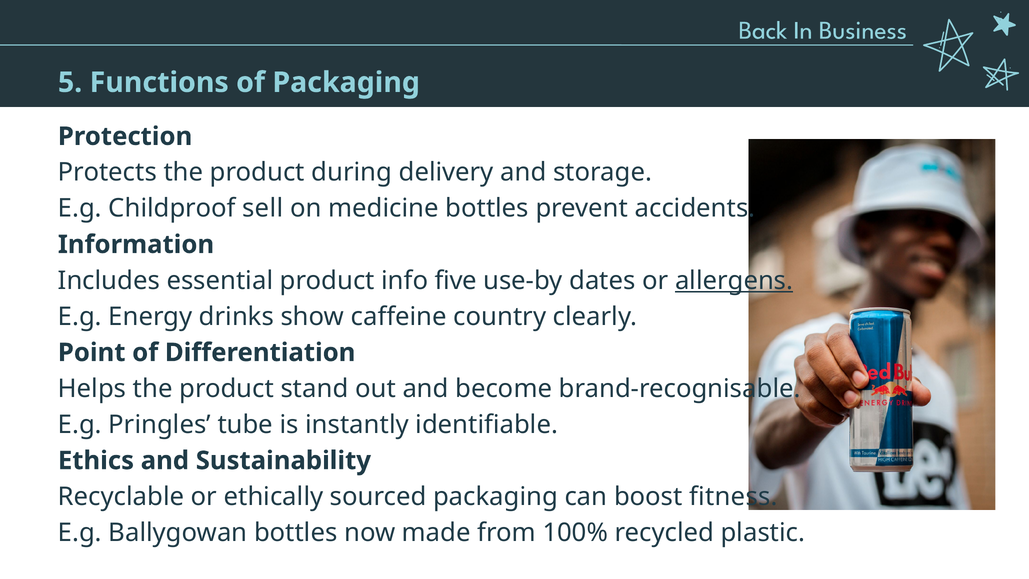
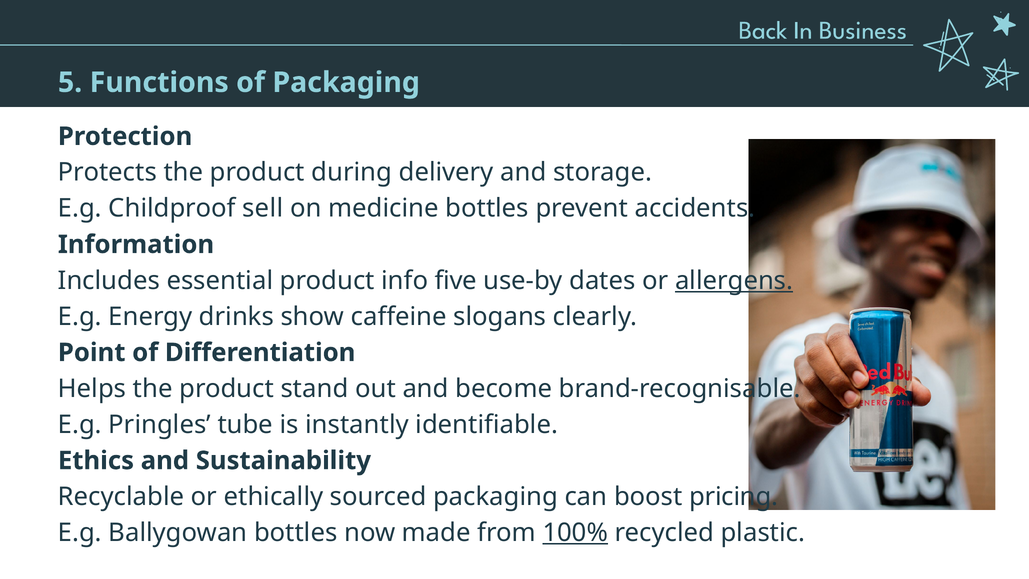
country: country -> slogans
boost fitness: fitness -> pricing
100% underline: none -> present
